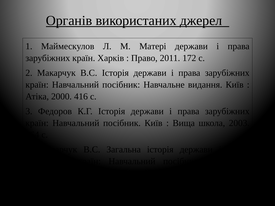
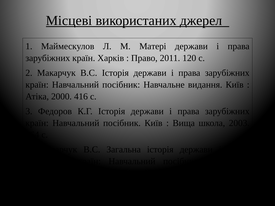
Органів: Органів -> Місцеві
172: 172 -> 120
